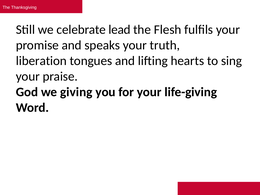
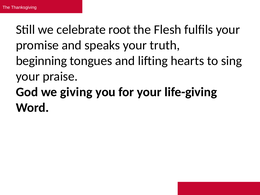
lead: lead -> root
liberation: liberation -> beginning
